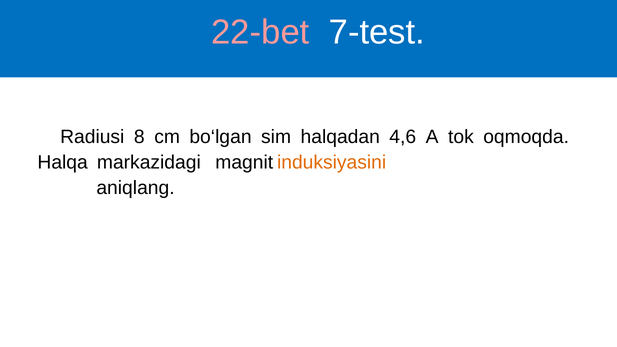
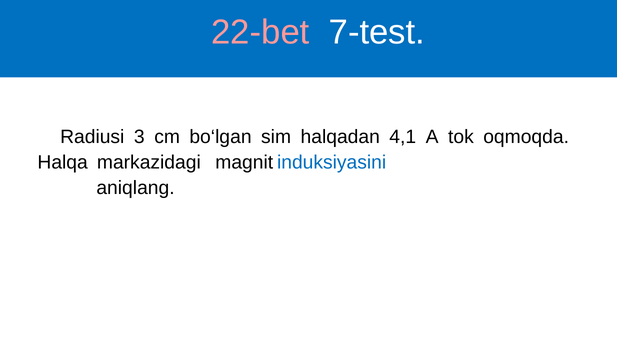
8: 8 -> 3
4,6: 4,6 -> 4,1
induksiyasini colour: orange -> blue
